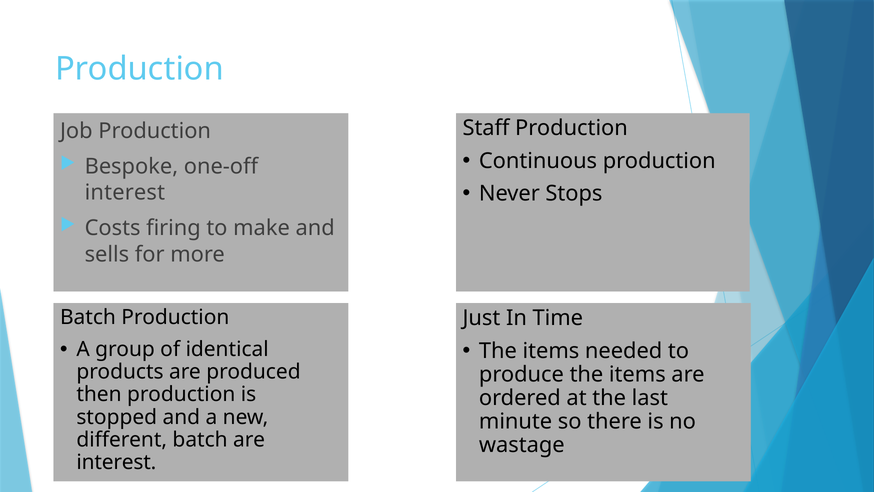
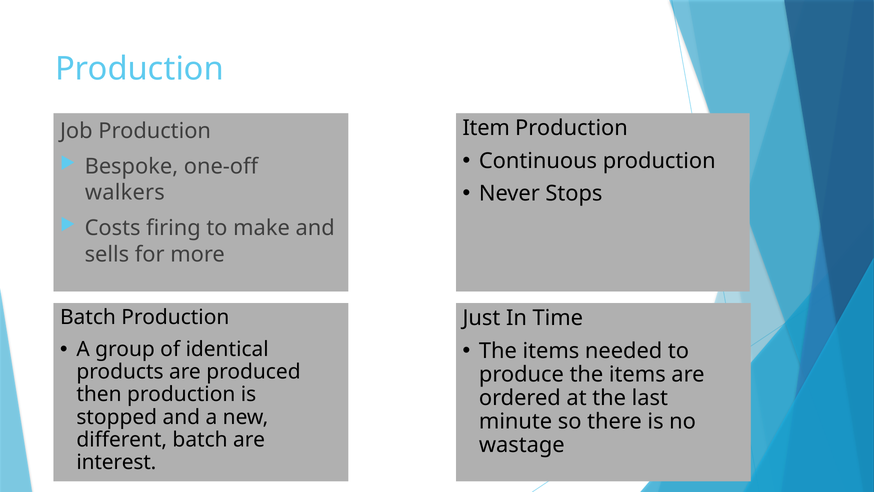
Staff: Staff -> Item
interest at (125, 193): interest -> walkers
